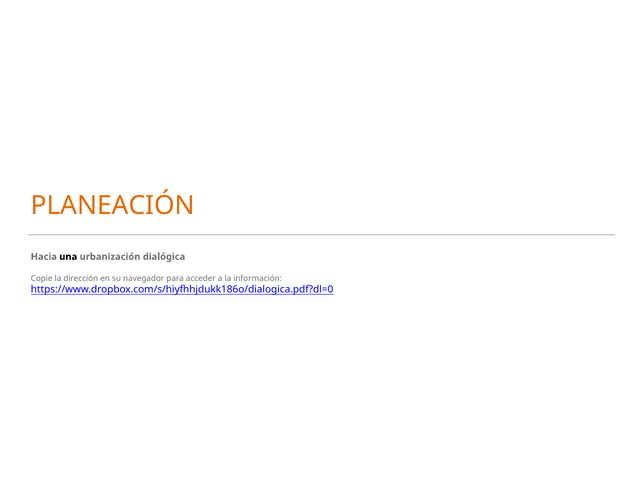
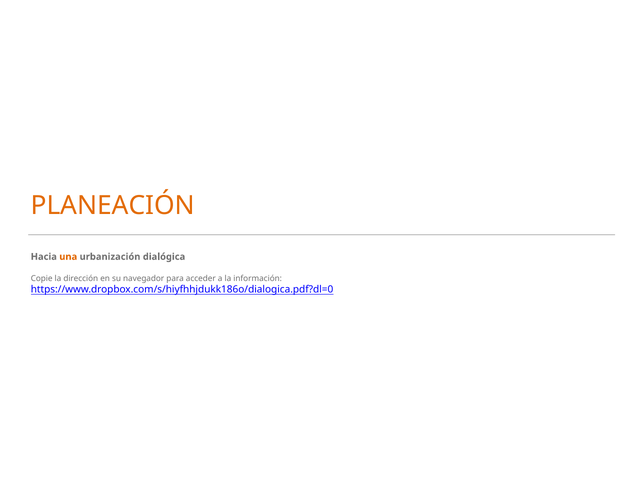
una colour: black -> orange
